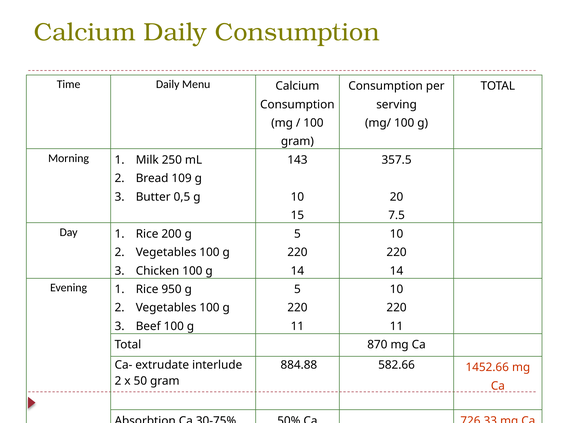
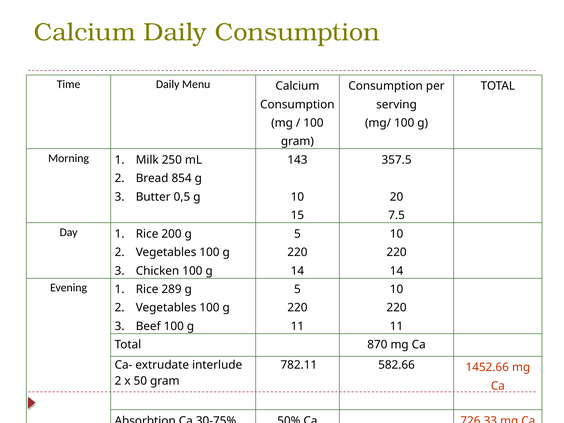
109: 109 -> 854
950: 950 -> 289
884.88: 884.88 -> 782.11
